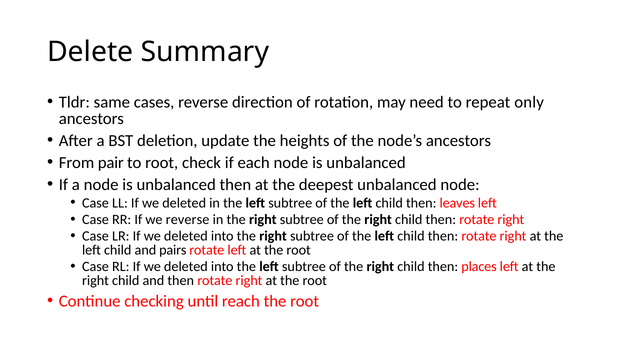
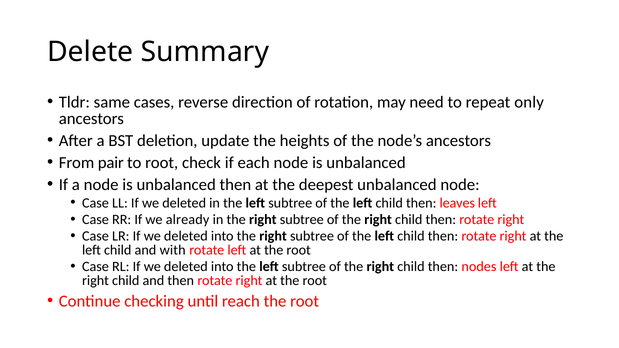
we reverse: reverse -> already
pairs: pairs -> with
places: places -> nodes
